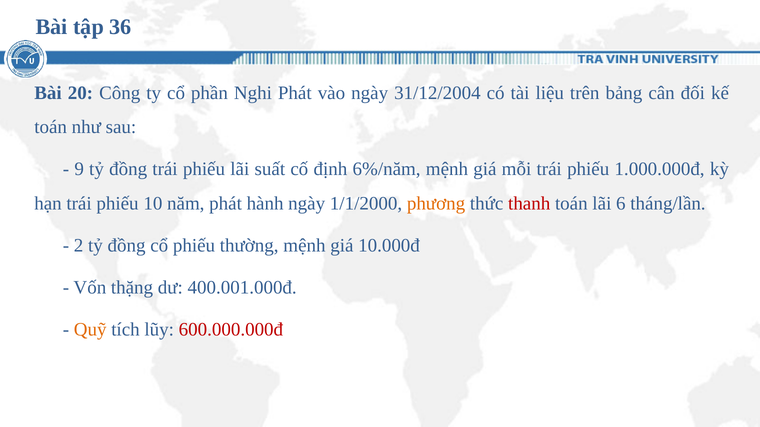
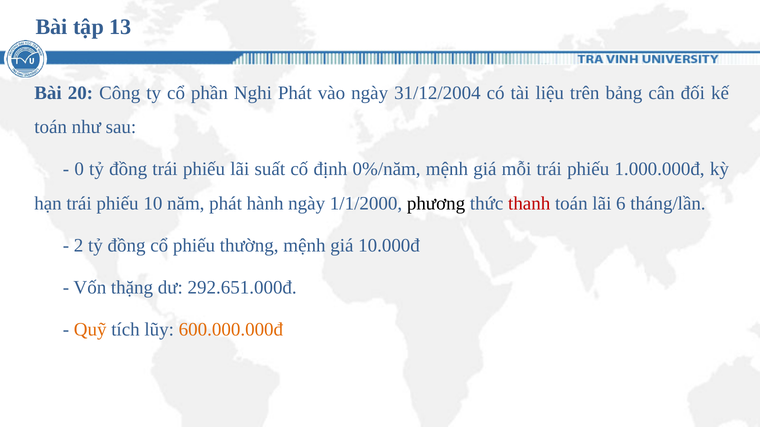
36: 36 -> 13
9: 9 -> 0
6%/năm: 6%/năm -> 0%/năm
phương colour: orange -> black
400.001.000đ: 400.001.000đ -> 292.651.000đ
600.000.000đ colour: red -> orange
